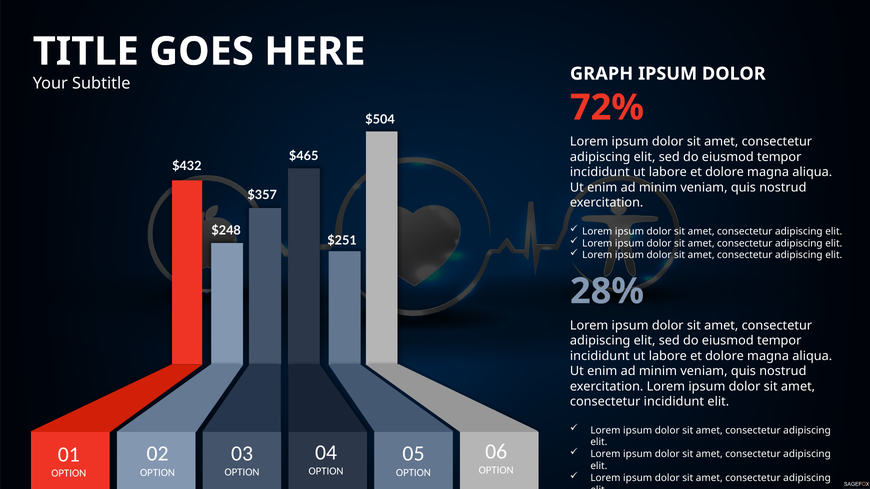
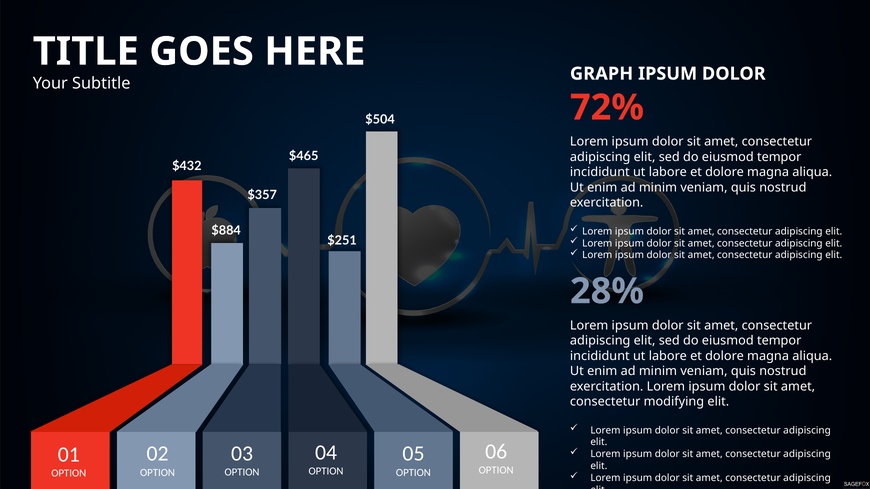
$248: $248 -> $884
consectetur incididunt: incididunt -> modifying
